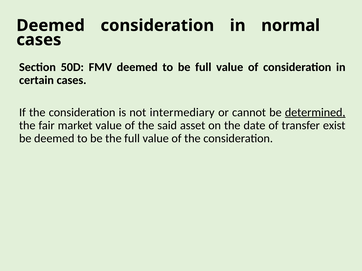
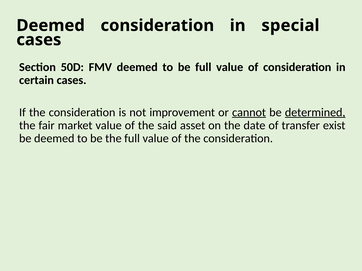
normal: normal -> special
intermediary: intermediary -> improvement
cannot underline: none -> present
